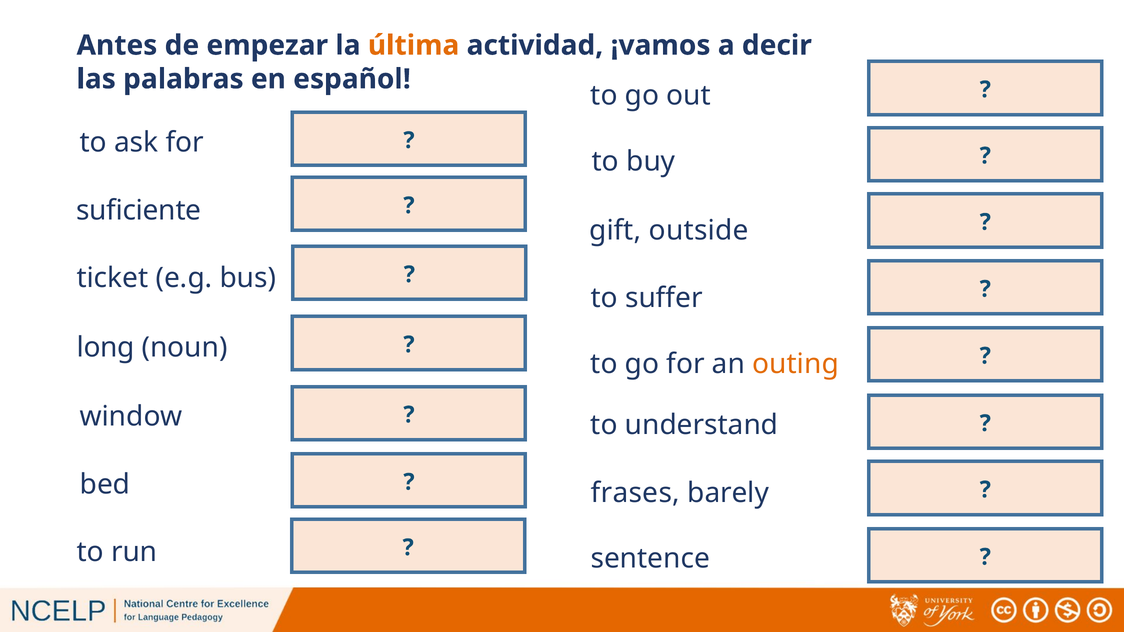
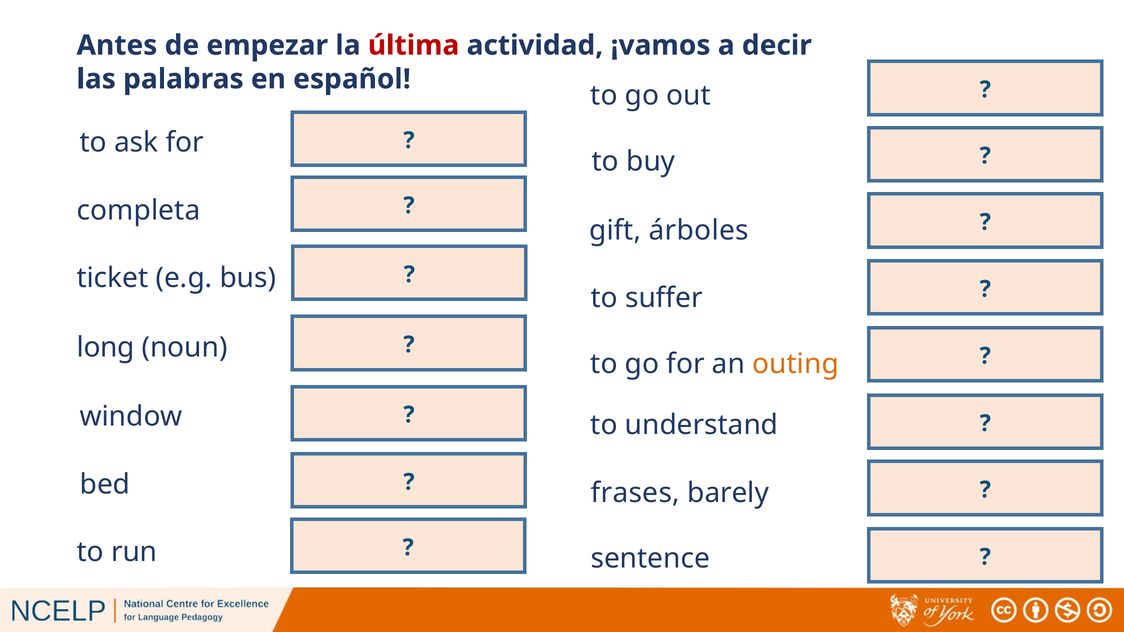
última colour: orange -> red
suficiente: suficiente -> completa
outside: outside -> árboles
